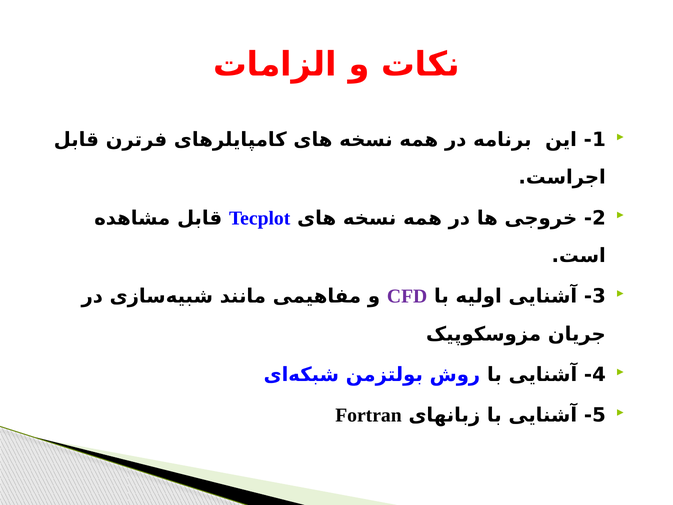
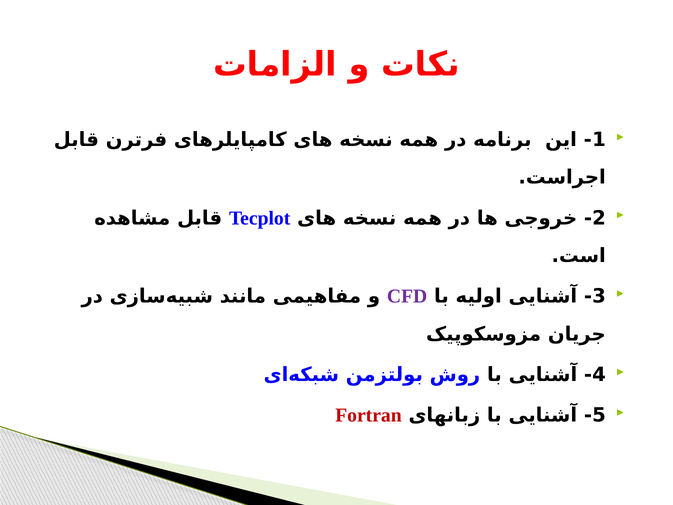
Fortran colour: black -> red
